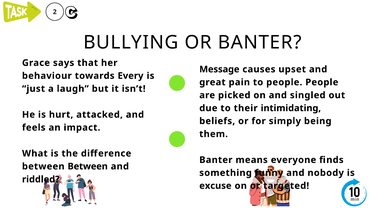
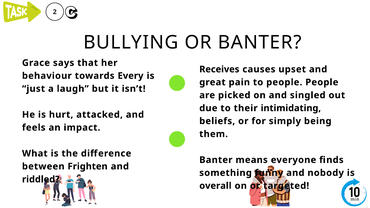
Message: Message -> Receives
between Between: Between -> Frighten
excuse: excuse -> overall
